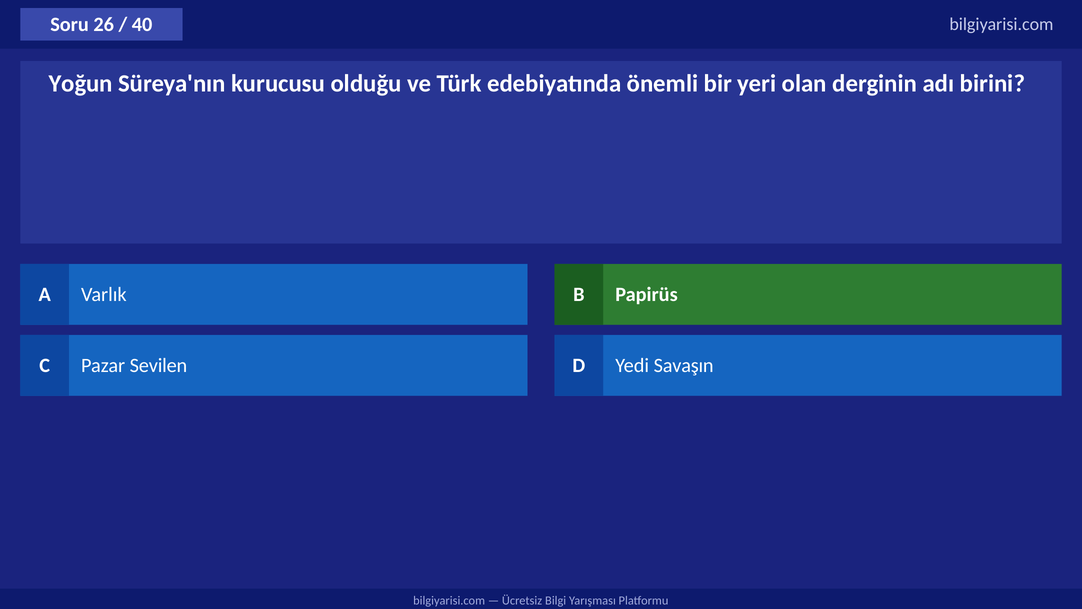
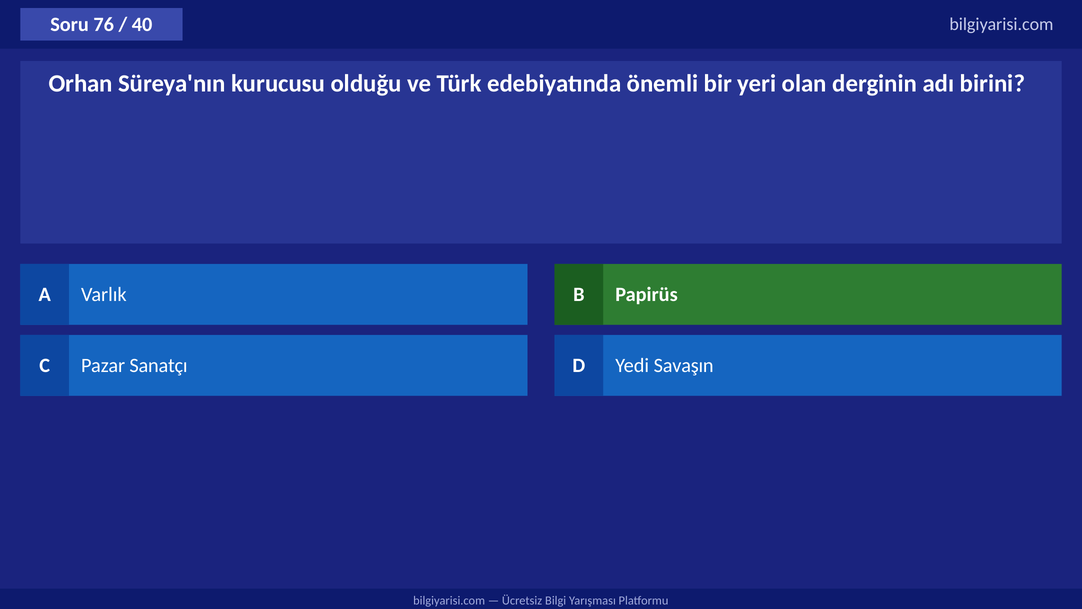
26: 26 -> 76
Yoğun: Yoğun -> Orhan
Sevilen: Sevilen -> Sanatçı
